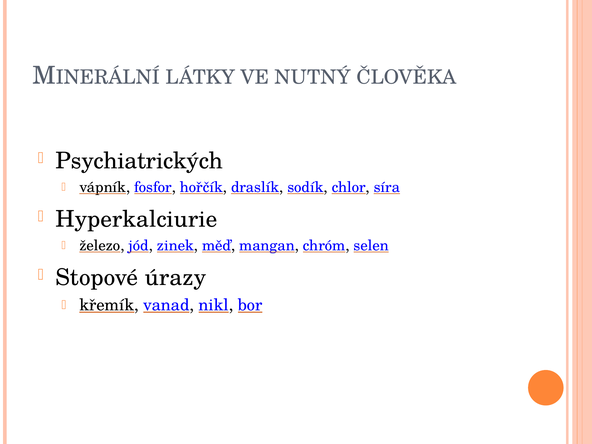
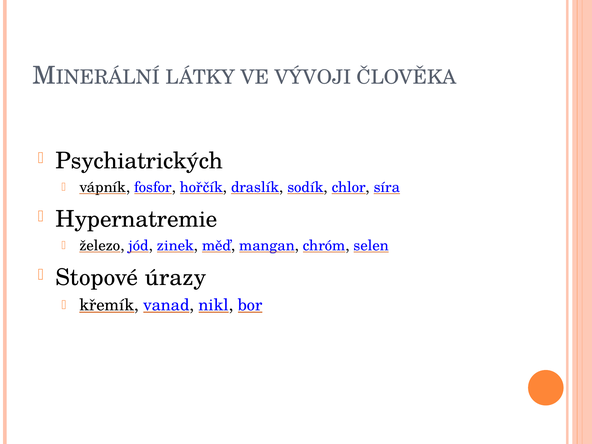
NUTNÝ: NUTNÝ -> VÝVOJI
Hyperkalciurie: Hyperkalciurie -> Hypernatremie
